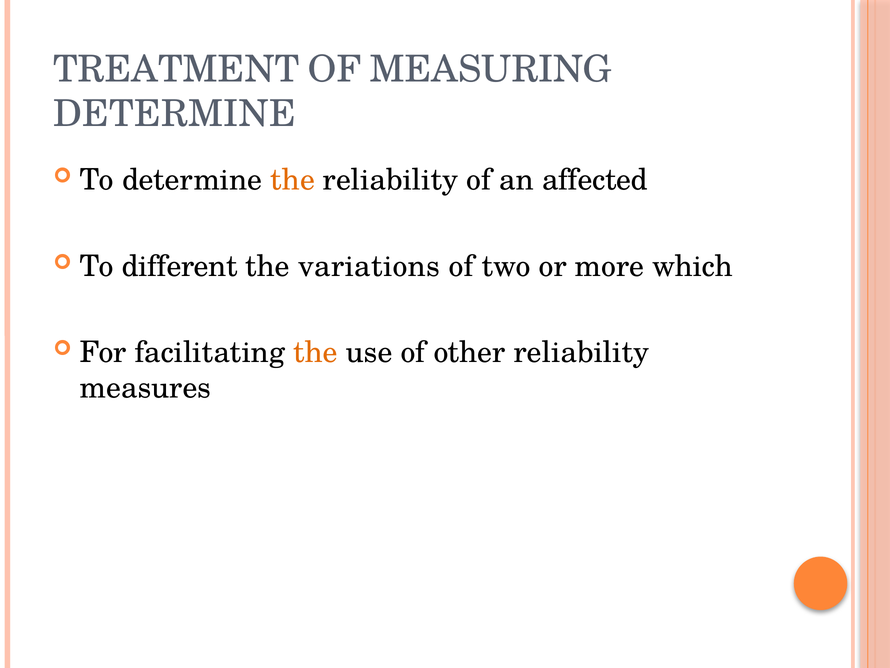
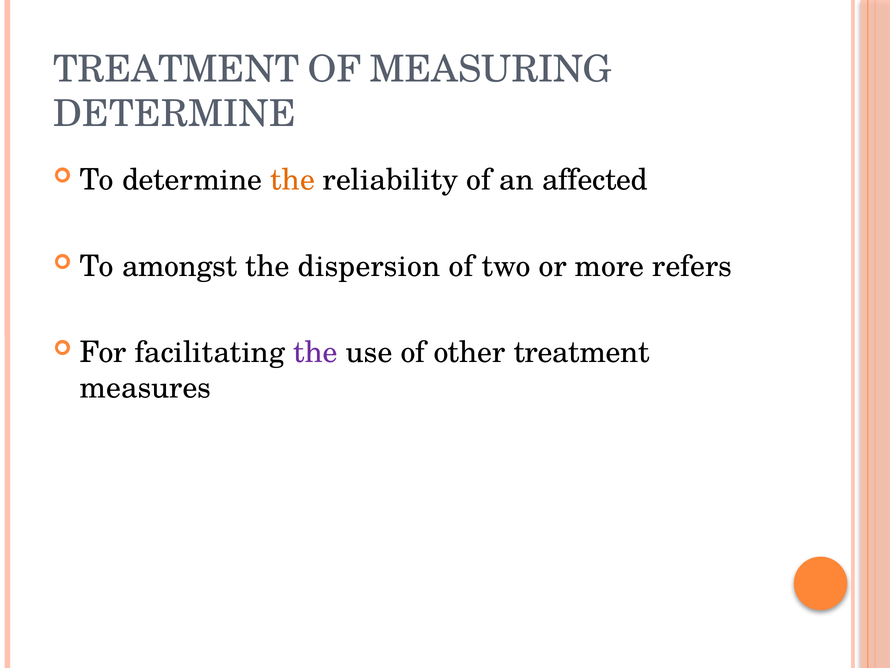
different: different -> amongst
variations: variations -> dispersion
which: which -> refers
the at (315, 352) colour: orange -> purple
other reliability: reliability -> treatment
